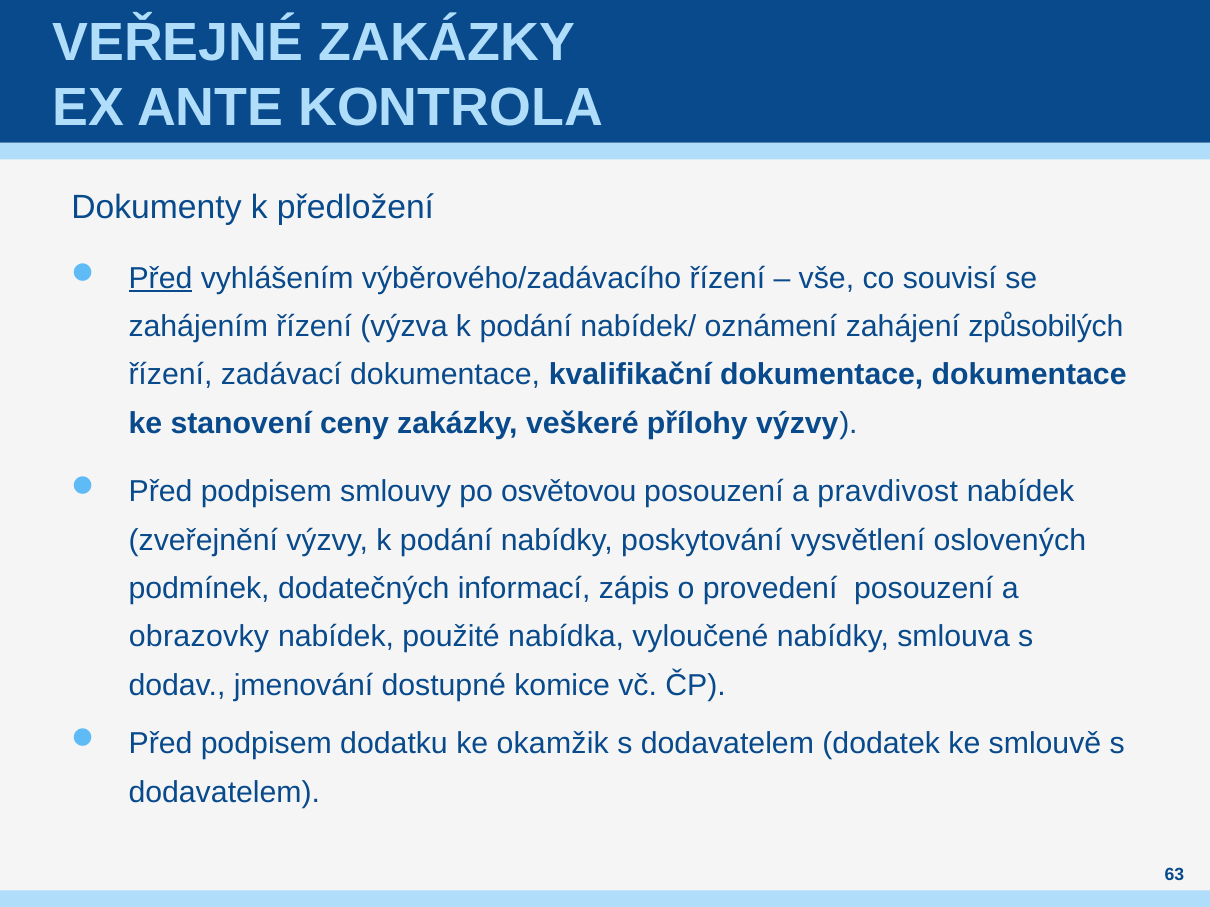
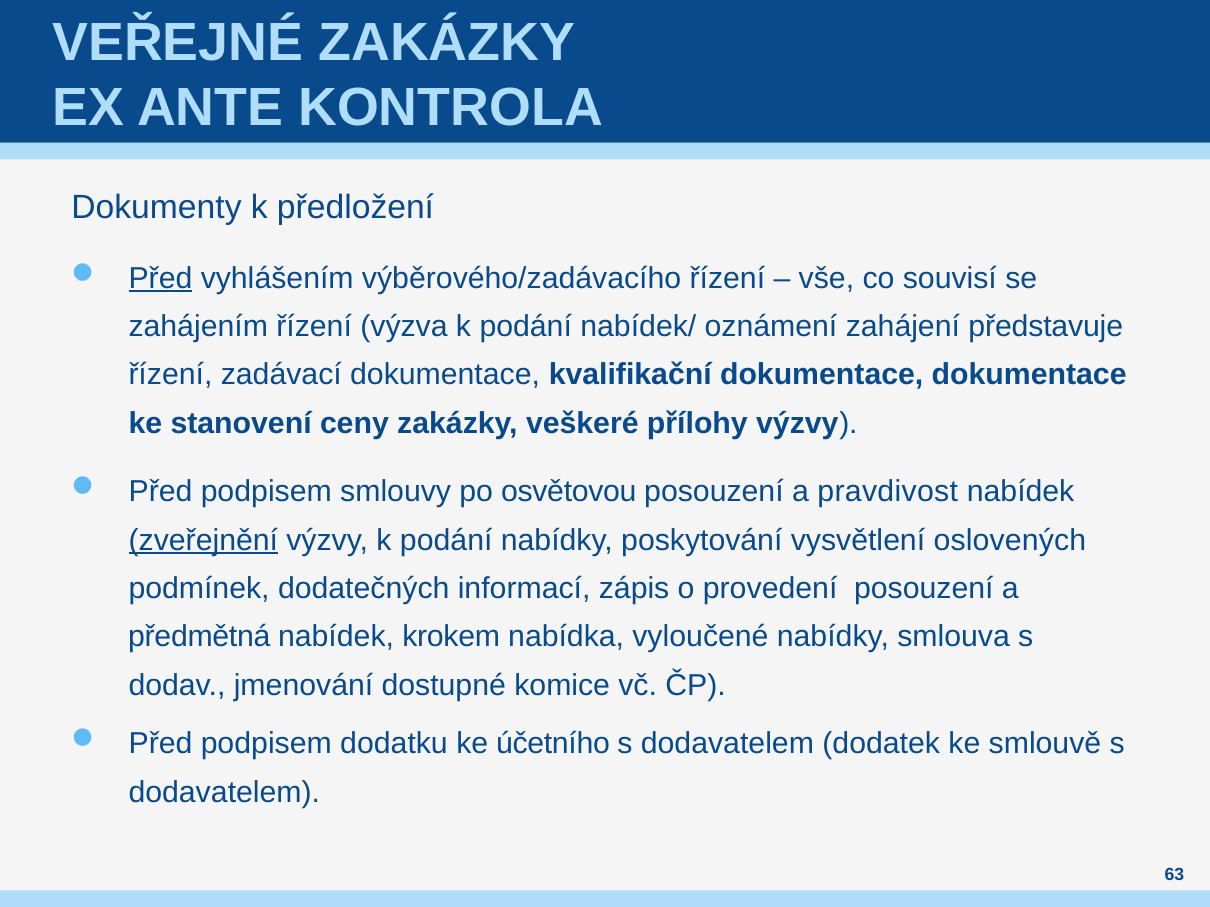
způsobilých: způsobilých -> představuje
zveřejnění underline: none -> present
obrazovky: obrazovky -> předmětná
použité: použité -> krokem
okamžik: okamžik -> účetního
